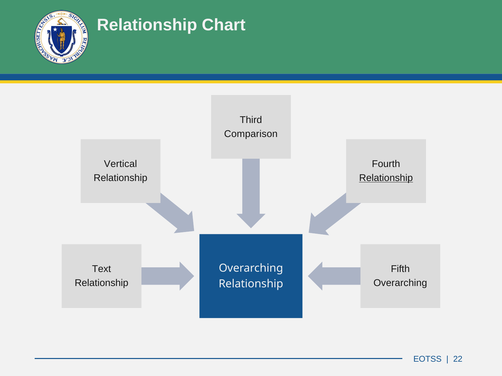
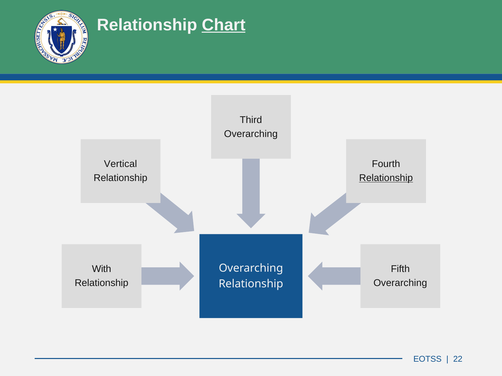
Chart underline: none -> present
Comparison at (251, 134): Comparison -> Overarching
Text: Text -> With
